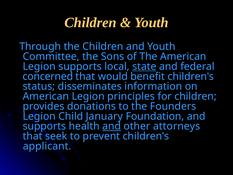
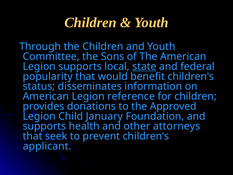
concerned: concerned -> popularity
principles: principles -> reference
Founders: Founders -> Approved
and at (112, 126) underline: present -> none
